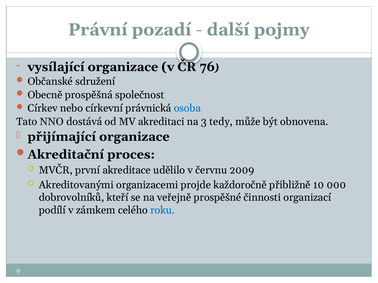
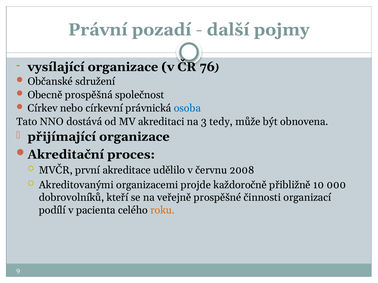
2009: 2009 -> 2008
zámkem: zámkem -> pacienta
roku colour: blue -> orange
